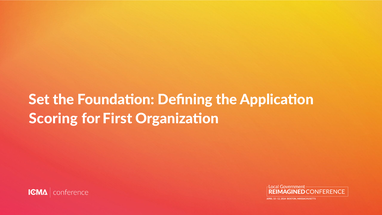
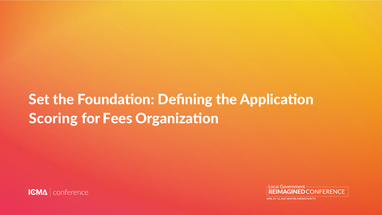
First: First -> Fees
